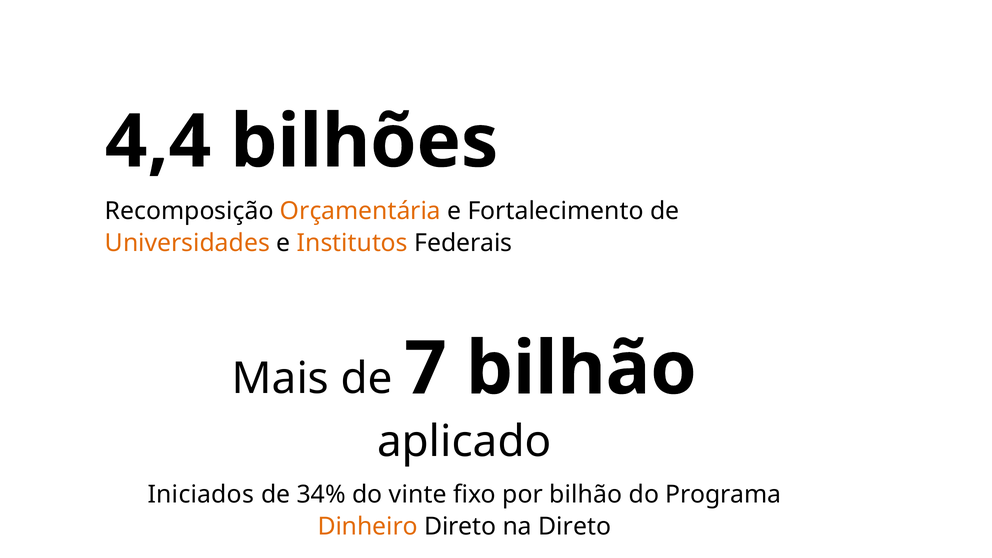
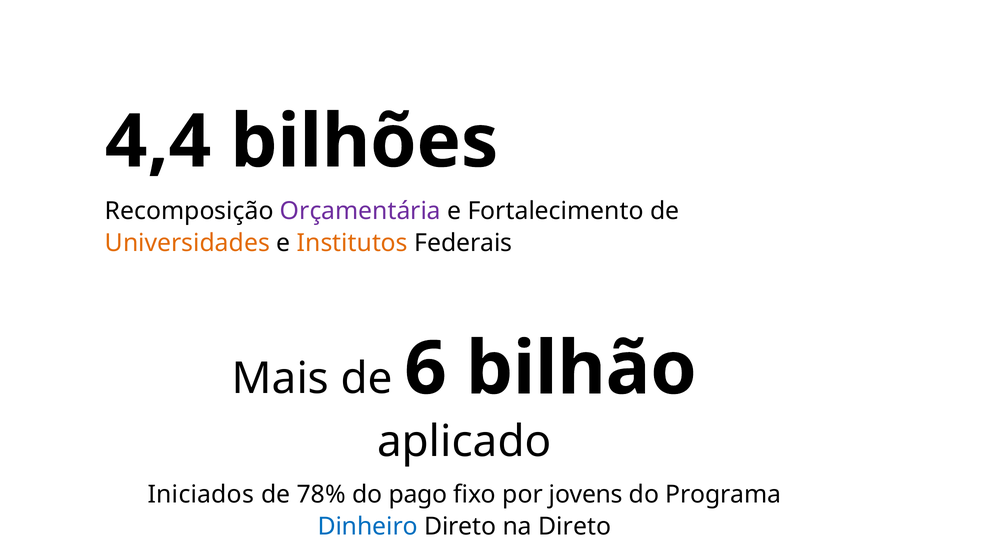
Orçamentária colour: orange -> purple
7: 7 -> 6
34%: 34% -> 78%
vinte: vinte -> pago
por bilhão: bilhão -> jovens
Dinheiro colour: orange -> blue
